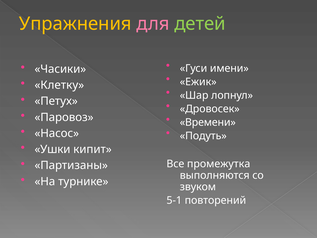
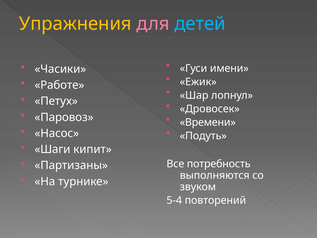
детей colour: light green -> light blue
Клетку: Клетку -> Работе
Ушки: Ушки -> Шаги
промежутка: промежутка -> потребность
5-1: 5-1 -> 5-4
